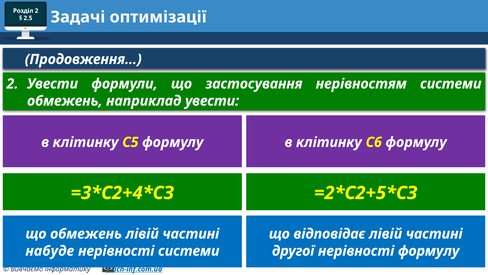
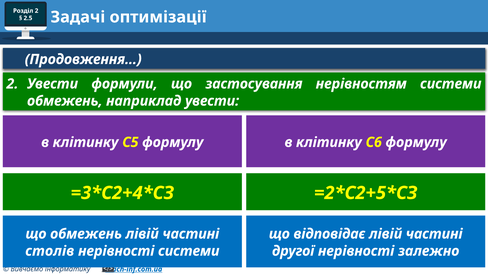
набуде: набуде -> столів
нерівності формулу: формулу -> залежно
